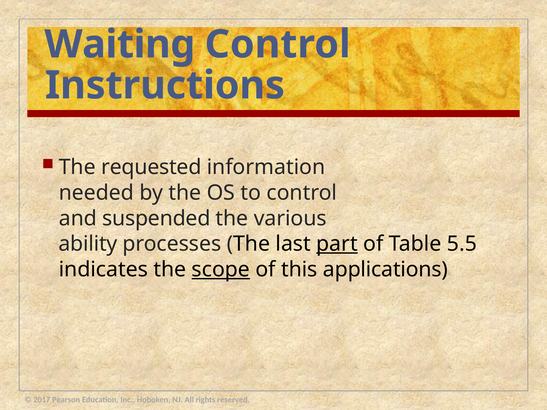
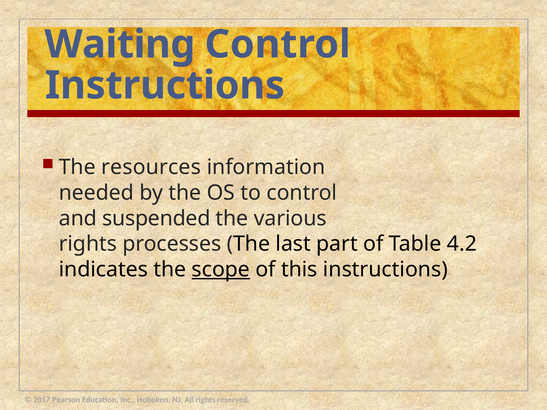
requested: requested -> resources
ability at (88, 244): ability -> rights
part underline: present -> none
5.5: 5.5 -> 4.2
this applications: applications -> instructions
